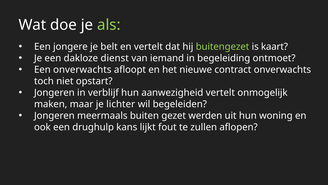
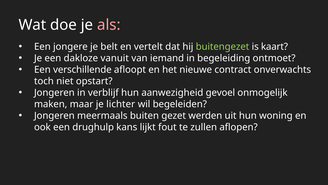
als colour: light green -> pink
dienst: dienst -> vanuit
Een onverwachts: onverwachts -> verschillende
aanwezigheid vertelt: vertelt -> gevoel
